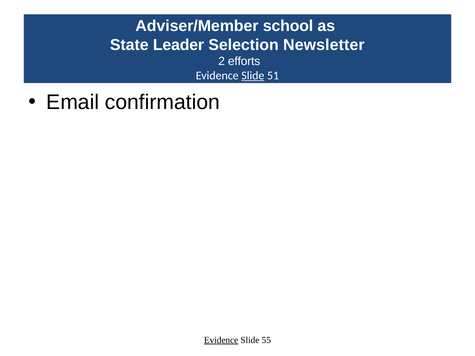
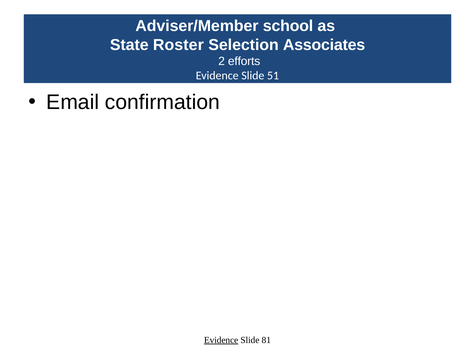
Leader: Leader -> Roster
Newsletter: Newsletter -> Associates
Slide at (253, 76) underline: present -> none
55: 55 -> 81
